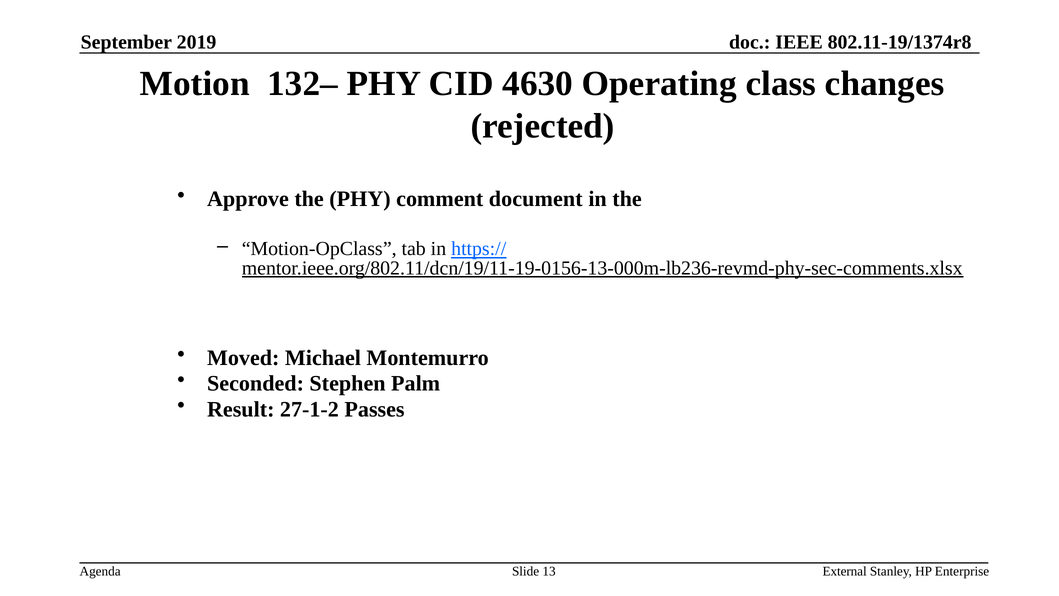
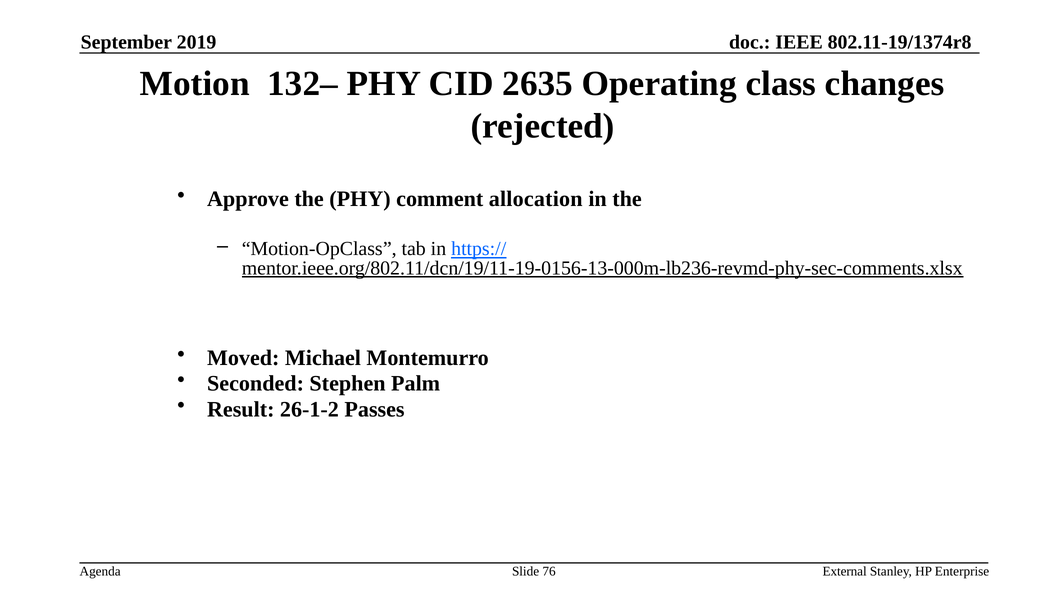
4630: 4630 -> 2635
document: document -> allocation
27-1-2: 27-1-2 -> 26-1-2
13: 13 -> 76
